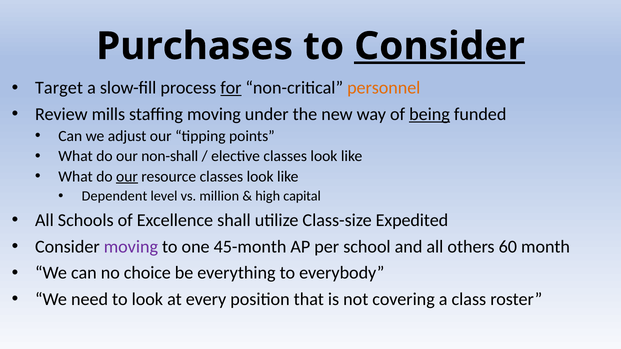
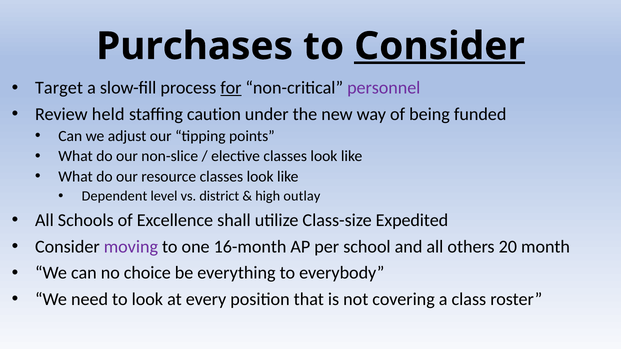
personnel colour: orange -> purple
mills: mills -> held
staffing moving: moving -> caution
being underline: present -> none
non-shall: non-shall -> non-slice
our at (127, 177) underline: present -> none
million: million -> district
capital: capital -> outlay
45-month: 45-month -> 16-month
60: 60 -> 20
